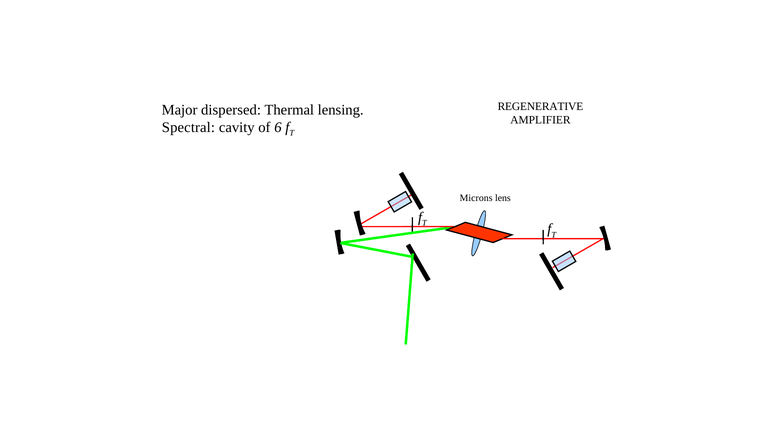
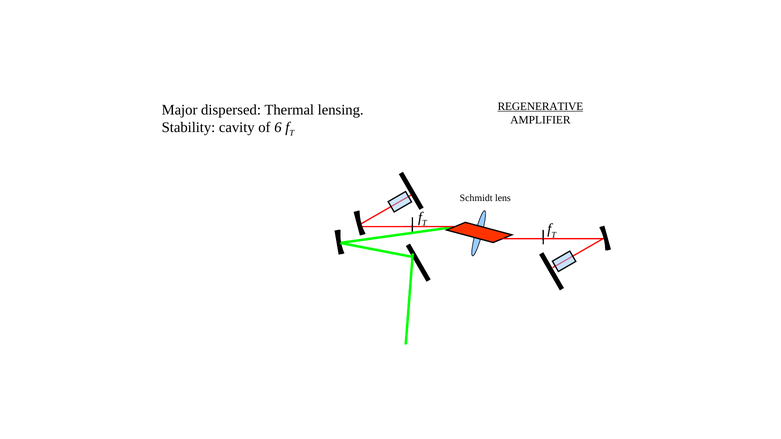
REGENERATIVE underline: none -> present
Spectral: Spectral -> Stability
Microns: Microns -> Schmidt
